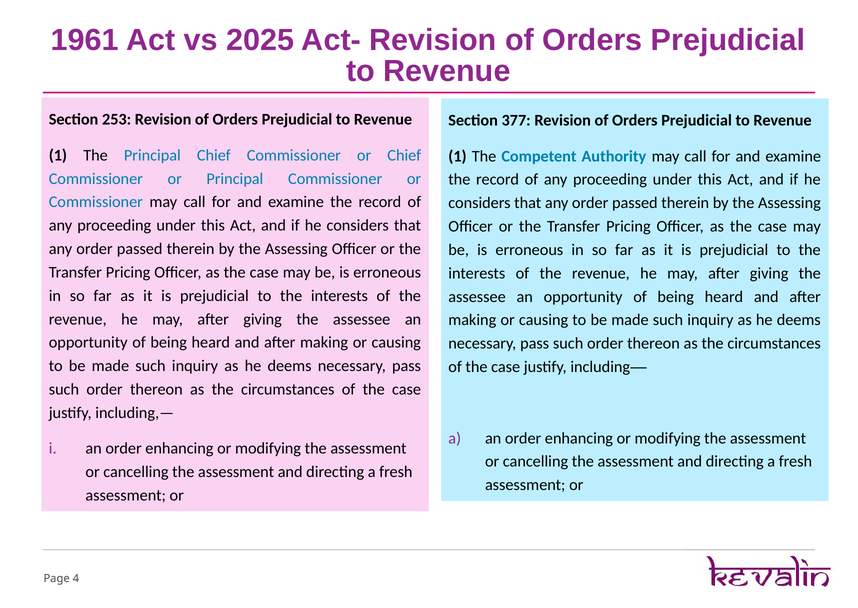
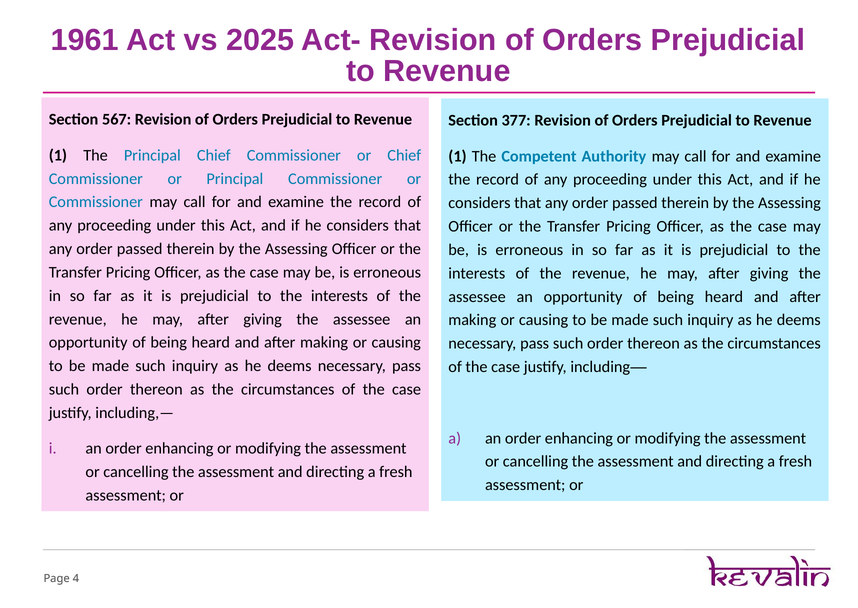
253: 253 -> 567
